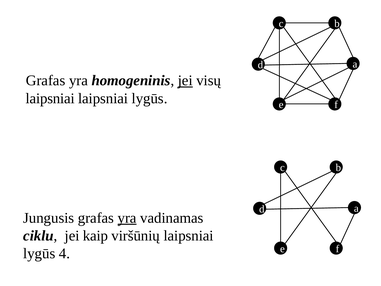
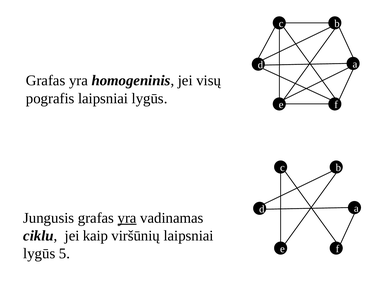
jei at (185, 81) underline: present -> none
laipsniai at (50, 98): laipsniai -> pografis
4: 4 -> 5
